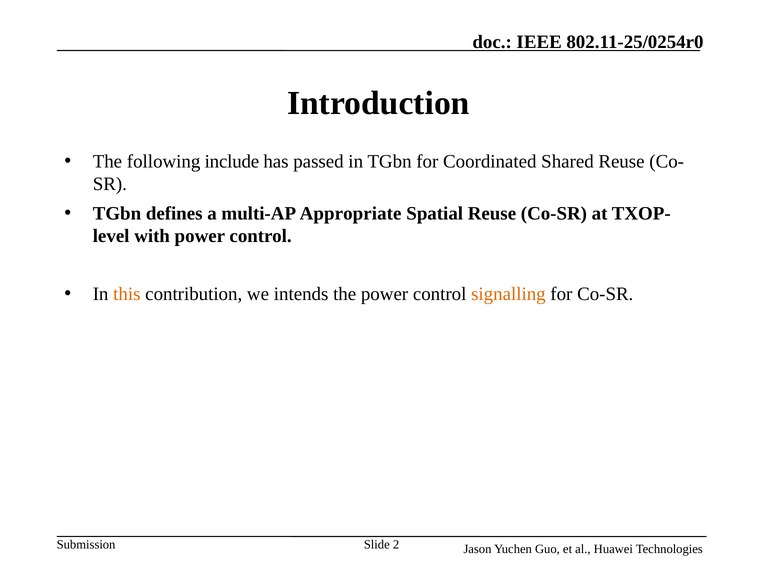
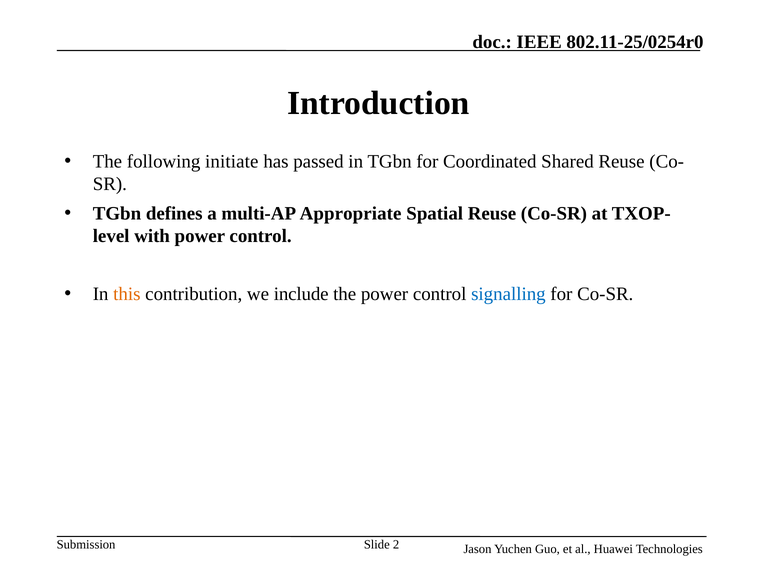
include: include -> initiate
intends: intends -> include
signalling colour: orange -> blue
